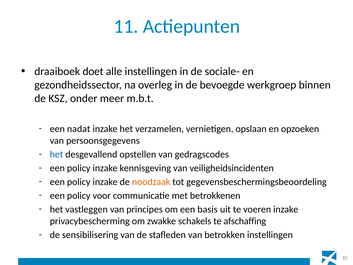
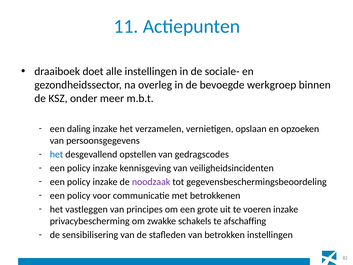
nadat: nadat -> daling
noodzaak colour: orange -> purple
basis: basis -> grote
